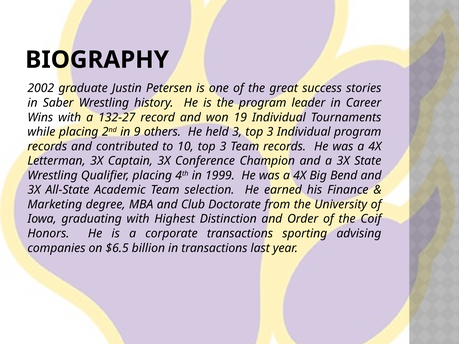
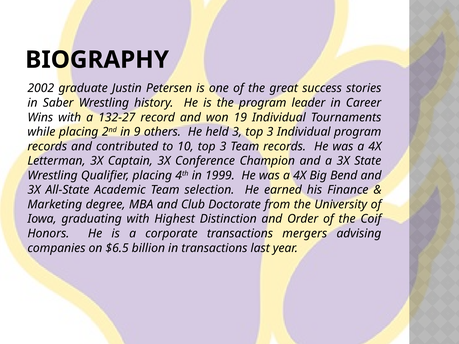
sporting: sporting -> mergers
